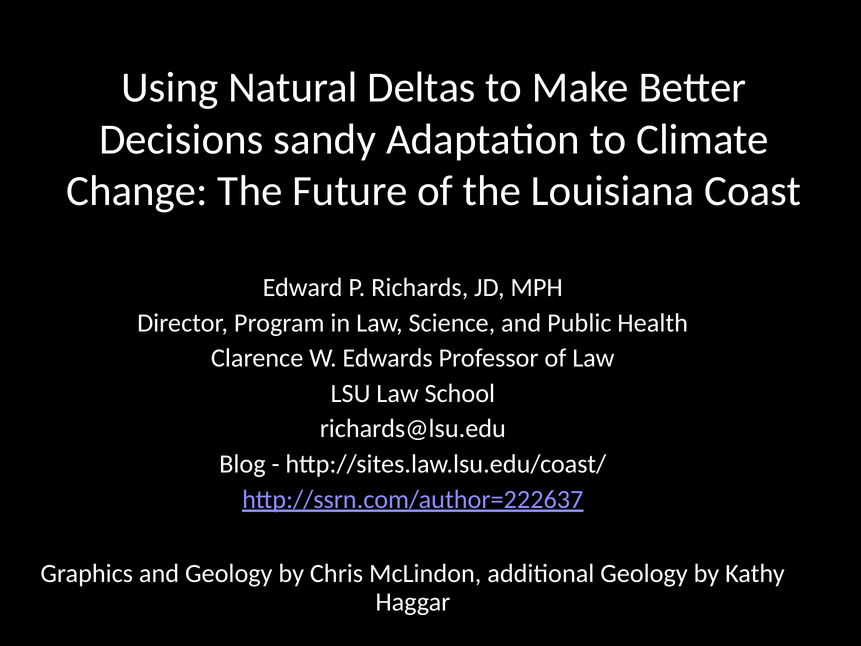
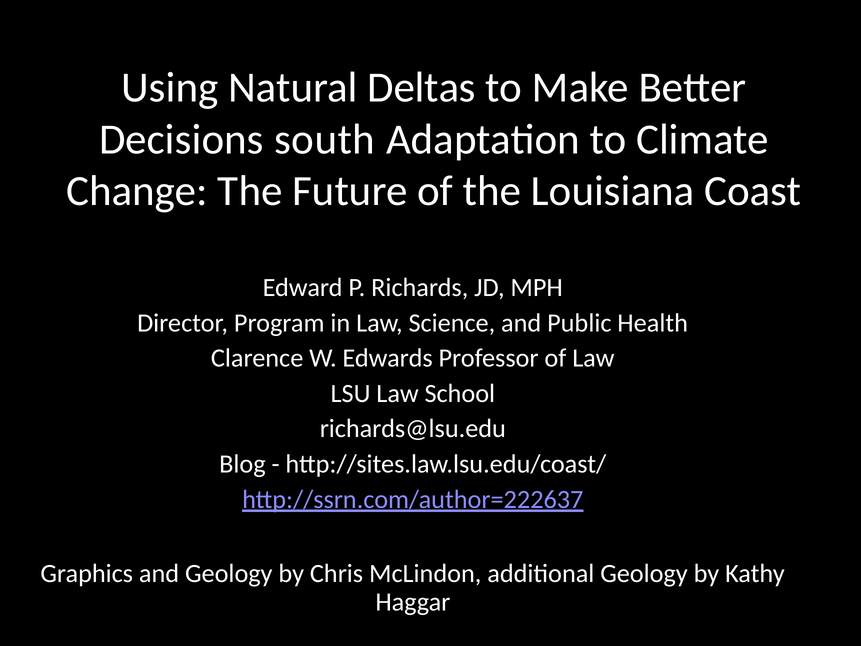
sandy: sandy -> south
